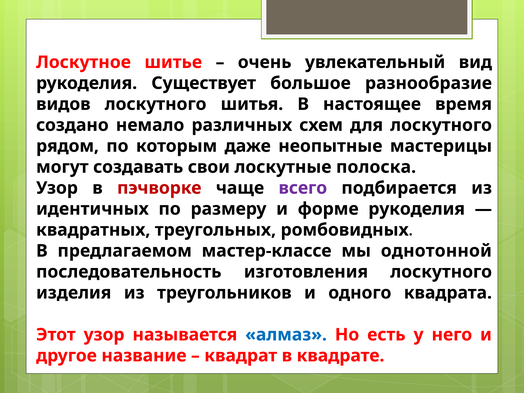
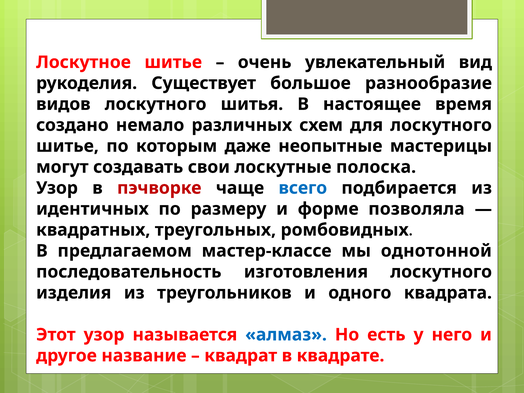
рядом at (67, 146): рядом -> шитье
всего colour: purple -> blue
форме рукоделия: рукоделия -> позволяла
